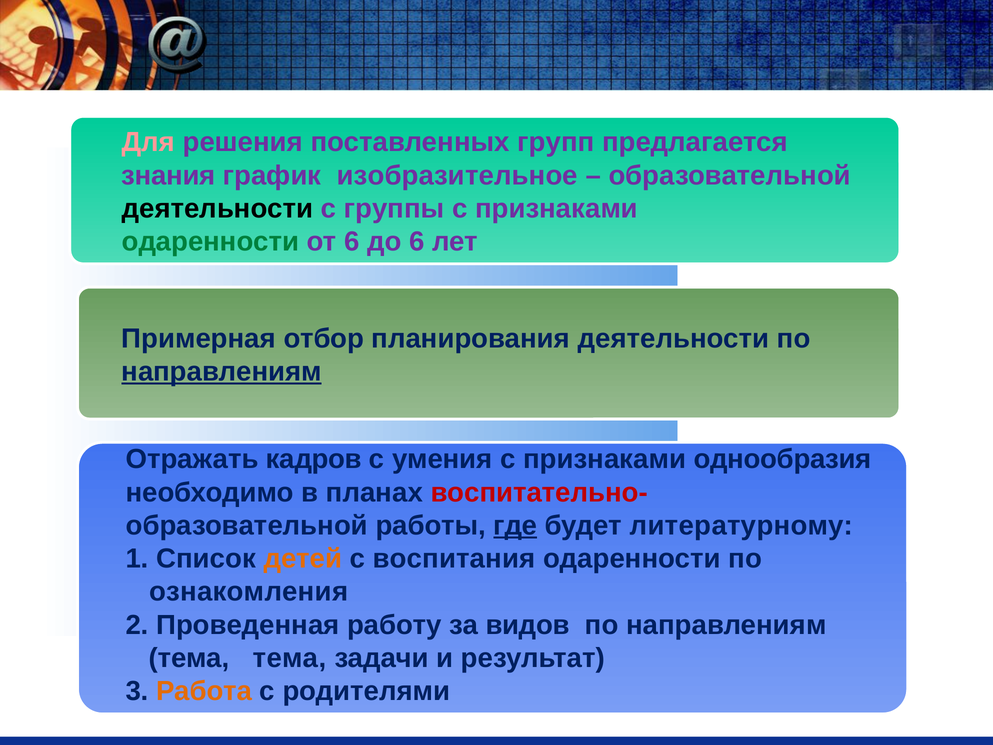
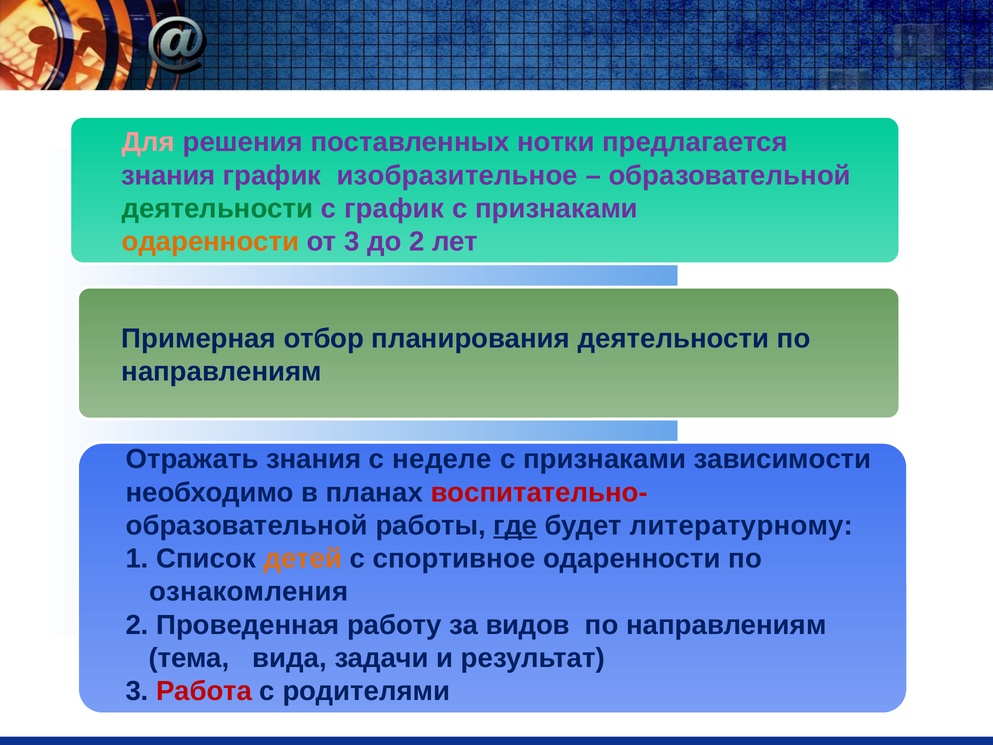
групп: групп -> нотки
деятельности at (217, 208) colour: black -> green
с группы: группы -> график
одаренности at (210, 242) colour: green -> orange
от 6: 6 -> 3
до 6: 6 -> 2
направлениям at (222, 371) underline: present -> none
Отражать кадров: кадров -> знания
умения: умения -> неделе
однообразия: однообразия -> зависимости
воспитания: воспитания -> спортивное
тема тема: тема -> вида
Работа colour: orange -> red
